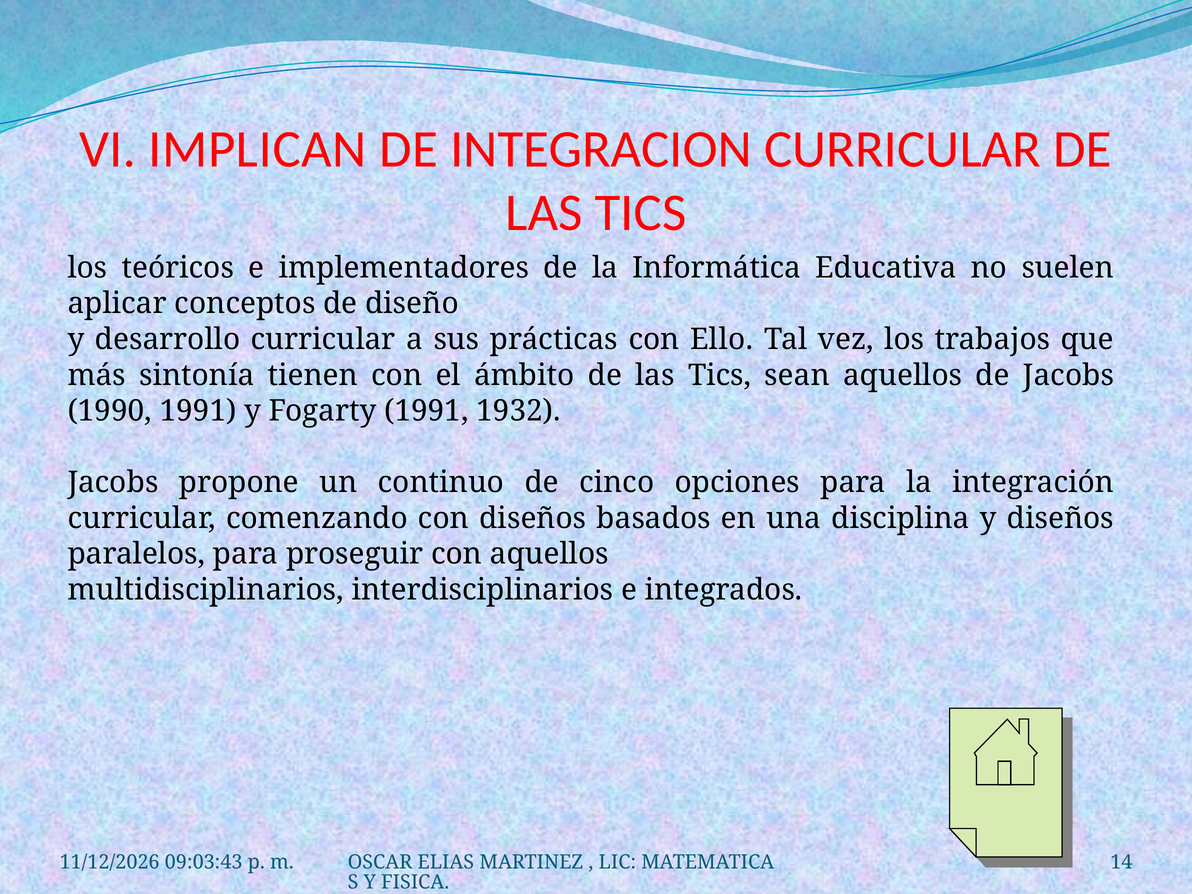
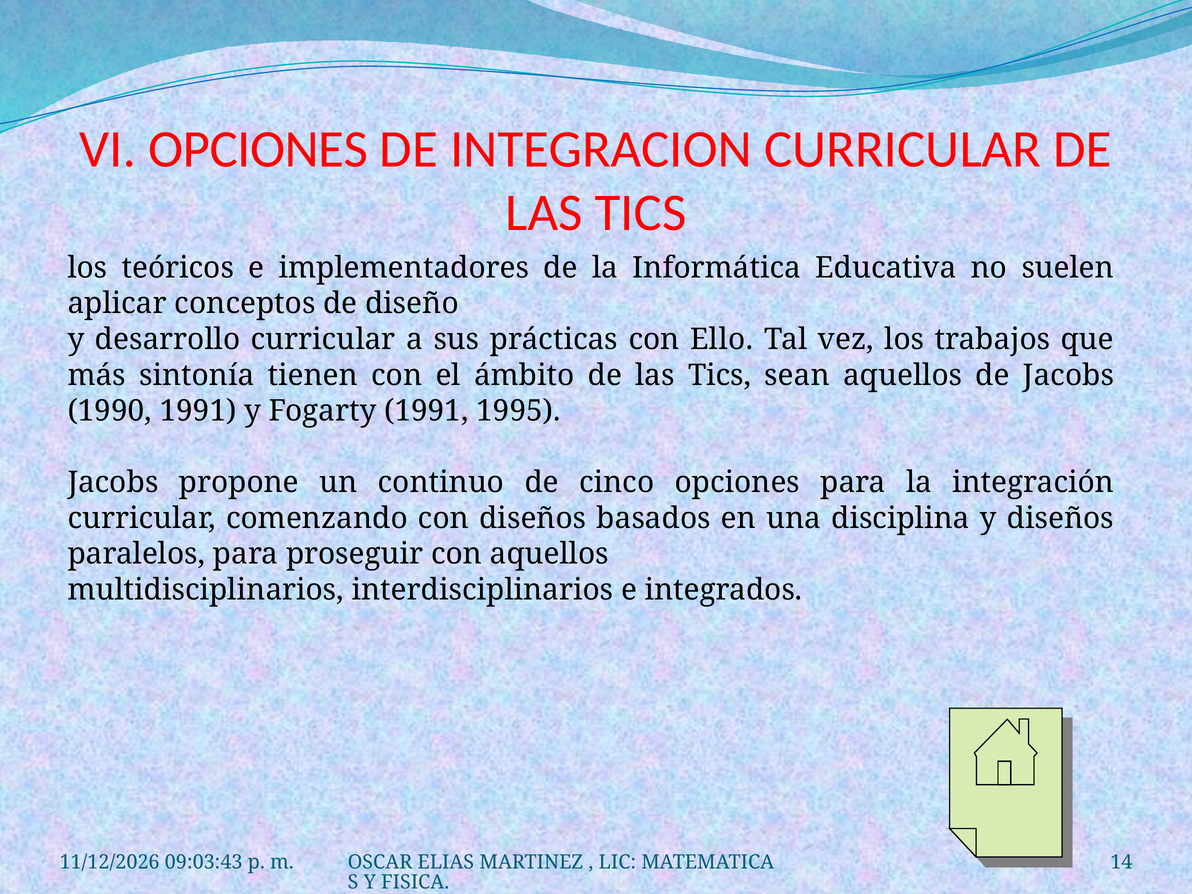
VI IMPLICAN: IMPLICAN -> OPCIONES
1932: 1932 -> 1995
